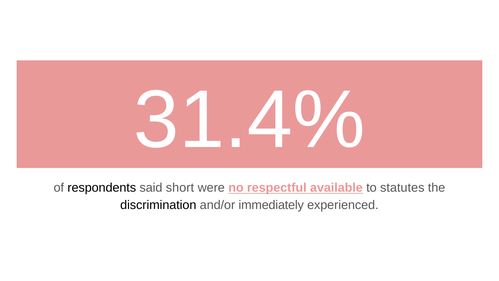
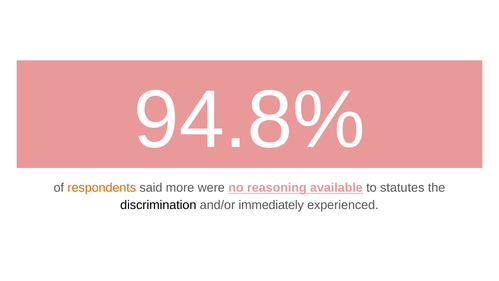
31.4%: 31.4% -> 94.8%
respondents colour: black -> orange
short: short -> more
respectful: respectful -> reasoning
